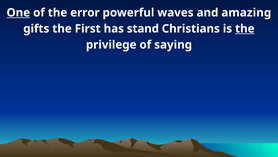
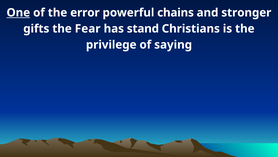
waves: waves -> chains
amazing: amazing -> stronger
First: First -> Fear
the at (245, 29) underline: present -> none
